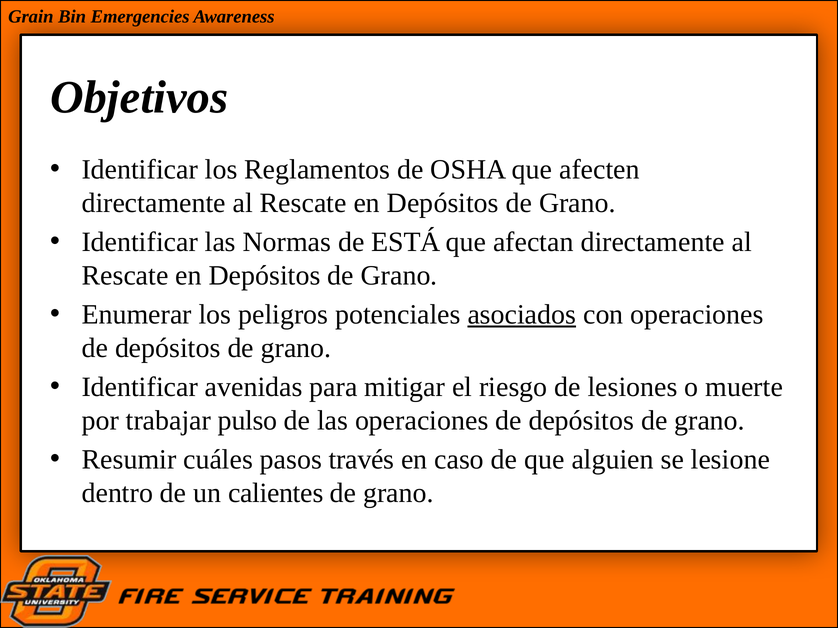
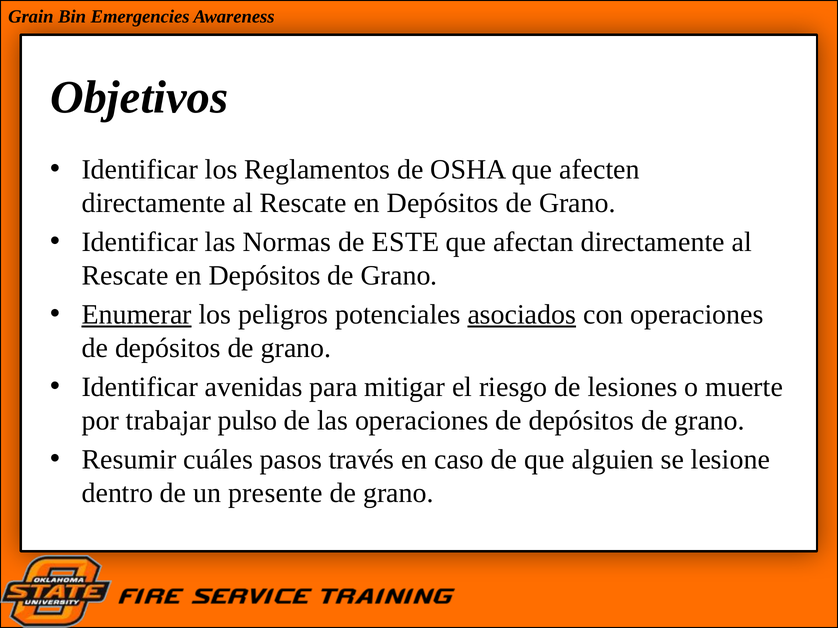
ESTÁ: ESTÁ -> ESTE
Enumerar underline: none -> present
calientes: calientes -> presente
